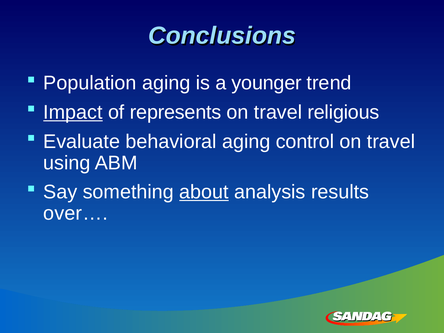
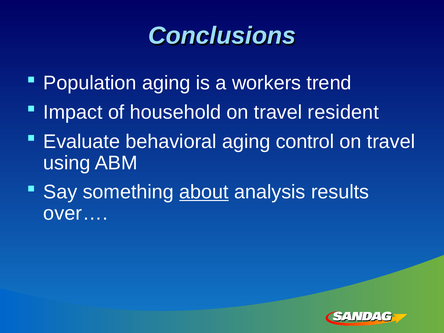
younger: younger -> workers
Impact underline: present -> none
represents: represents -> household
religious: religious -> resident
